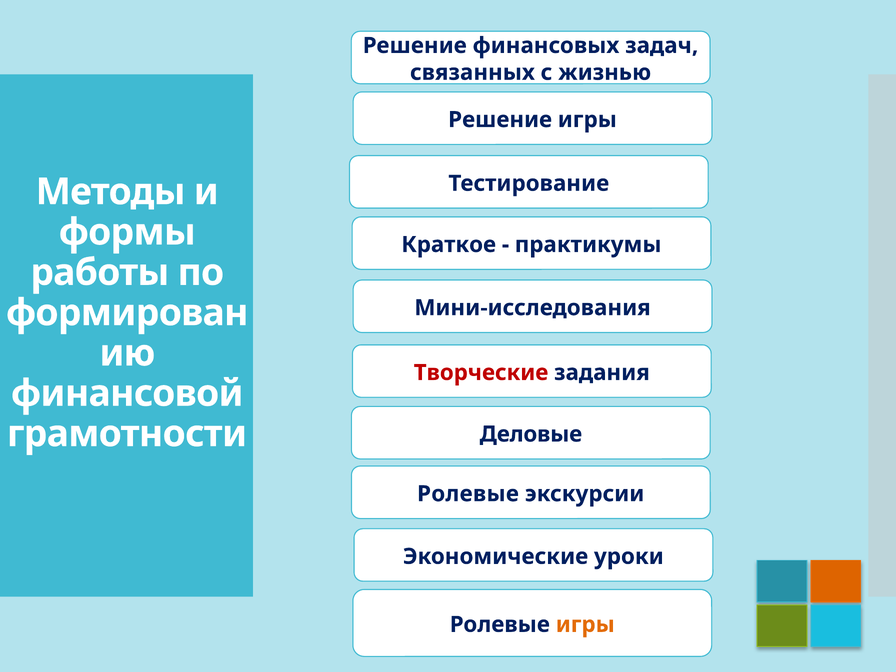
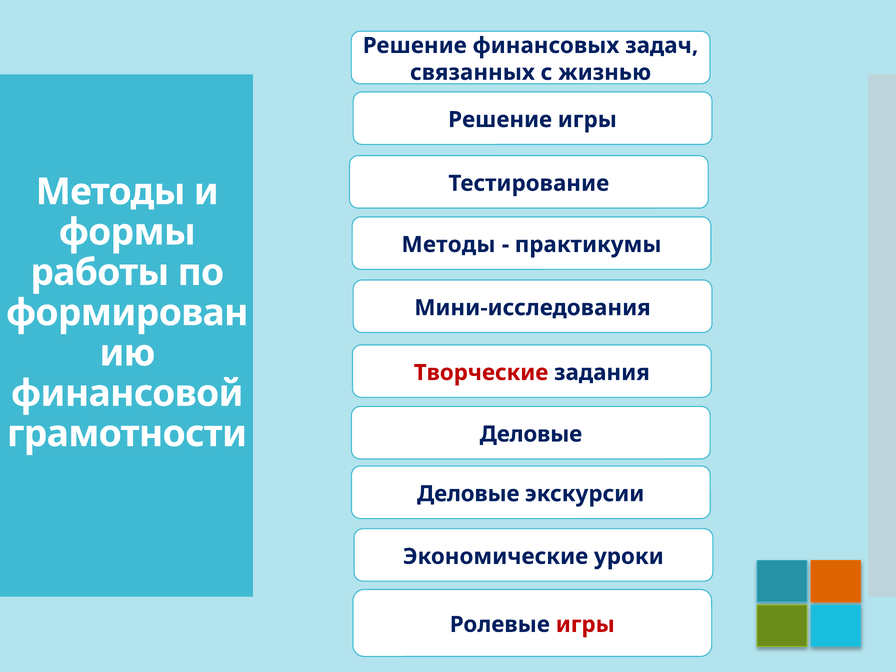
Краткое at (449, 245): Краткое -> Методы
Ролевые at (468, 494): Ролевые -> Деловые
игры at (585, 624) colour: orange -> red
